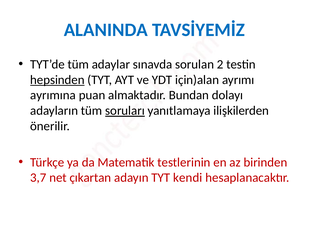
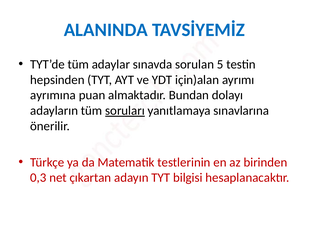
2: 2 -> 5
hepsinden underline: present -> none
ilişkilerden: ilişkilerden -> sınavlarına
3,7: 3,7 -> 0,3
kendi: kendi -> bilgisi
